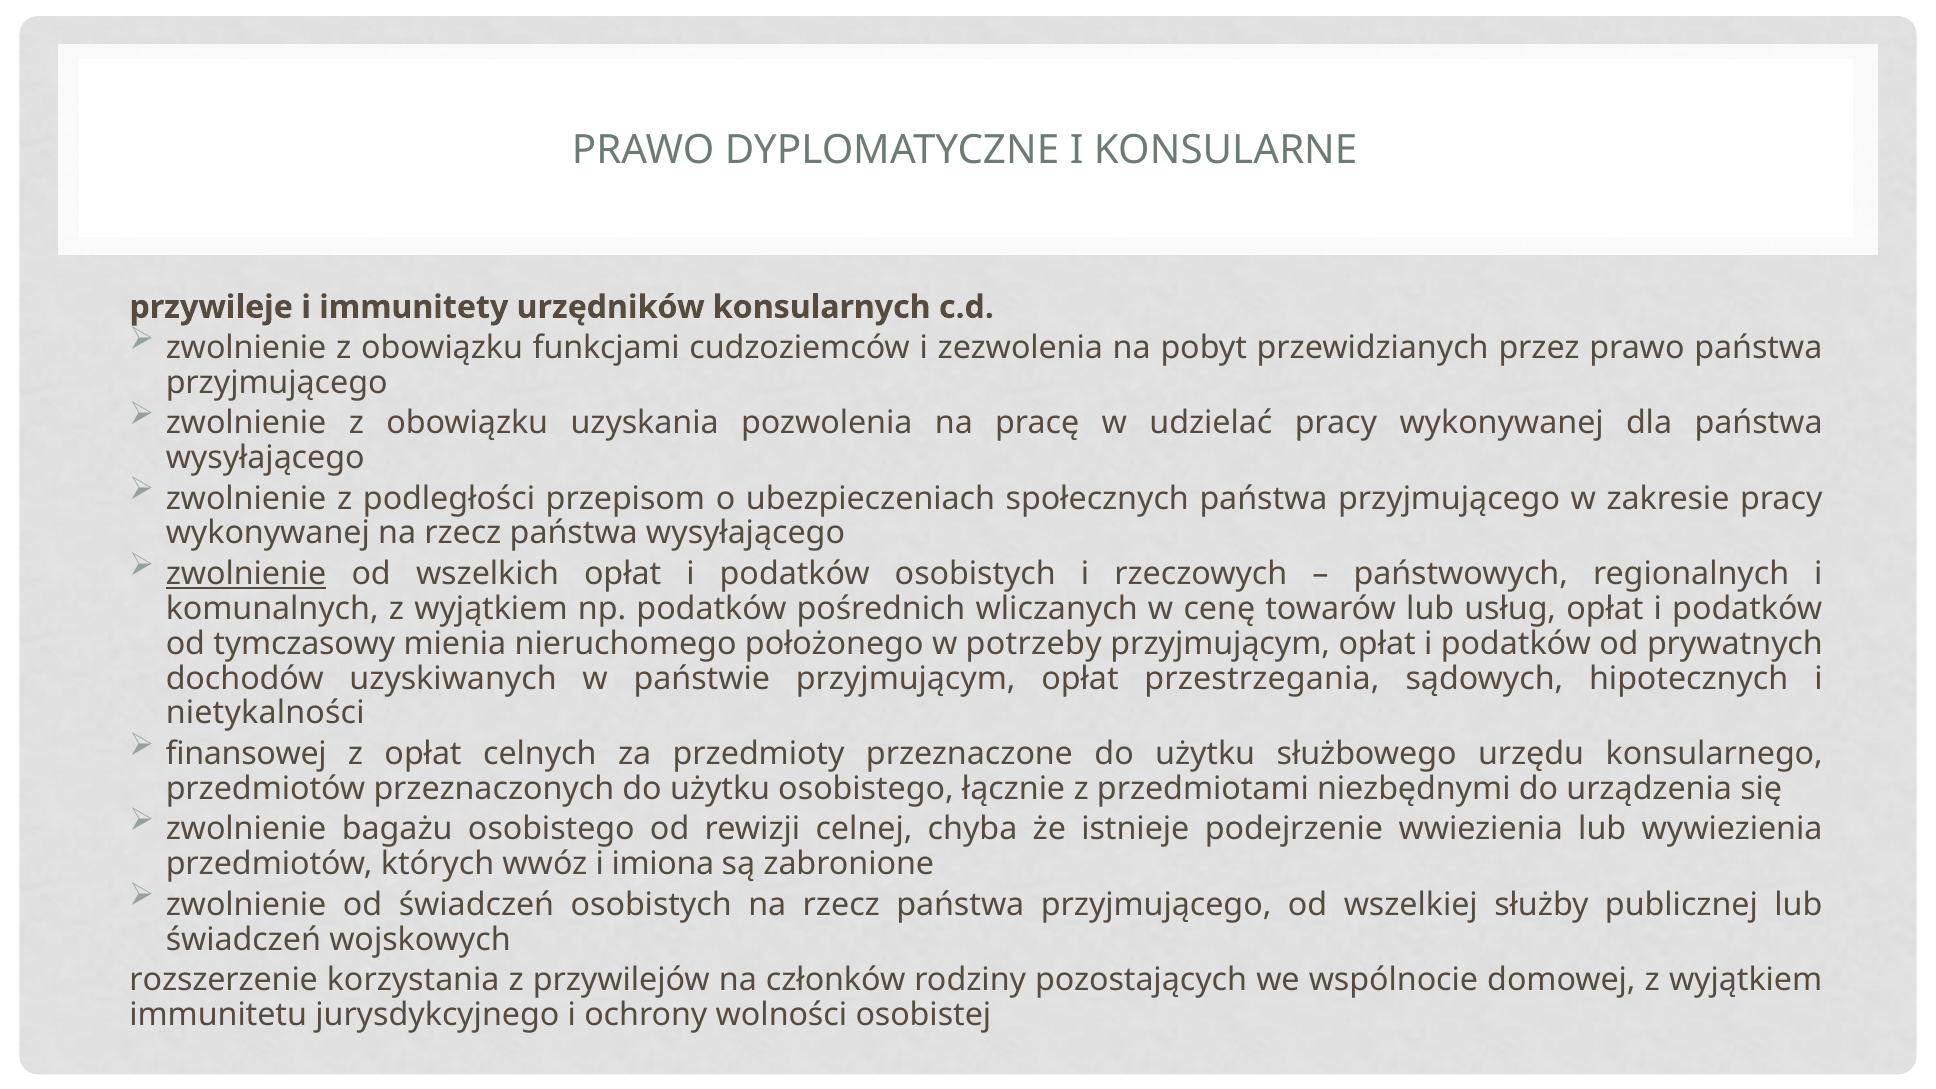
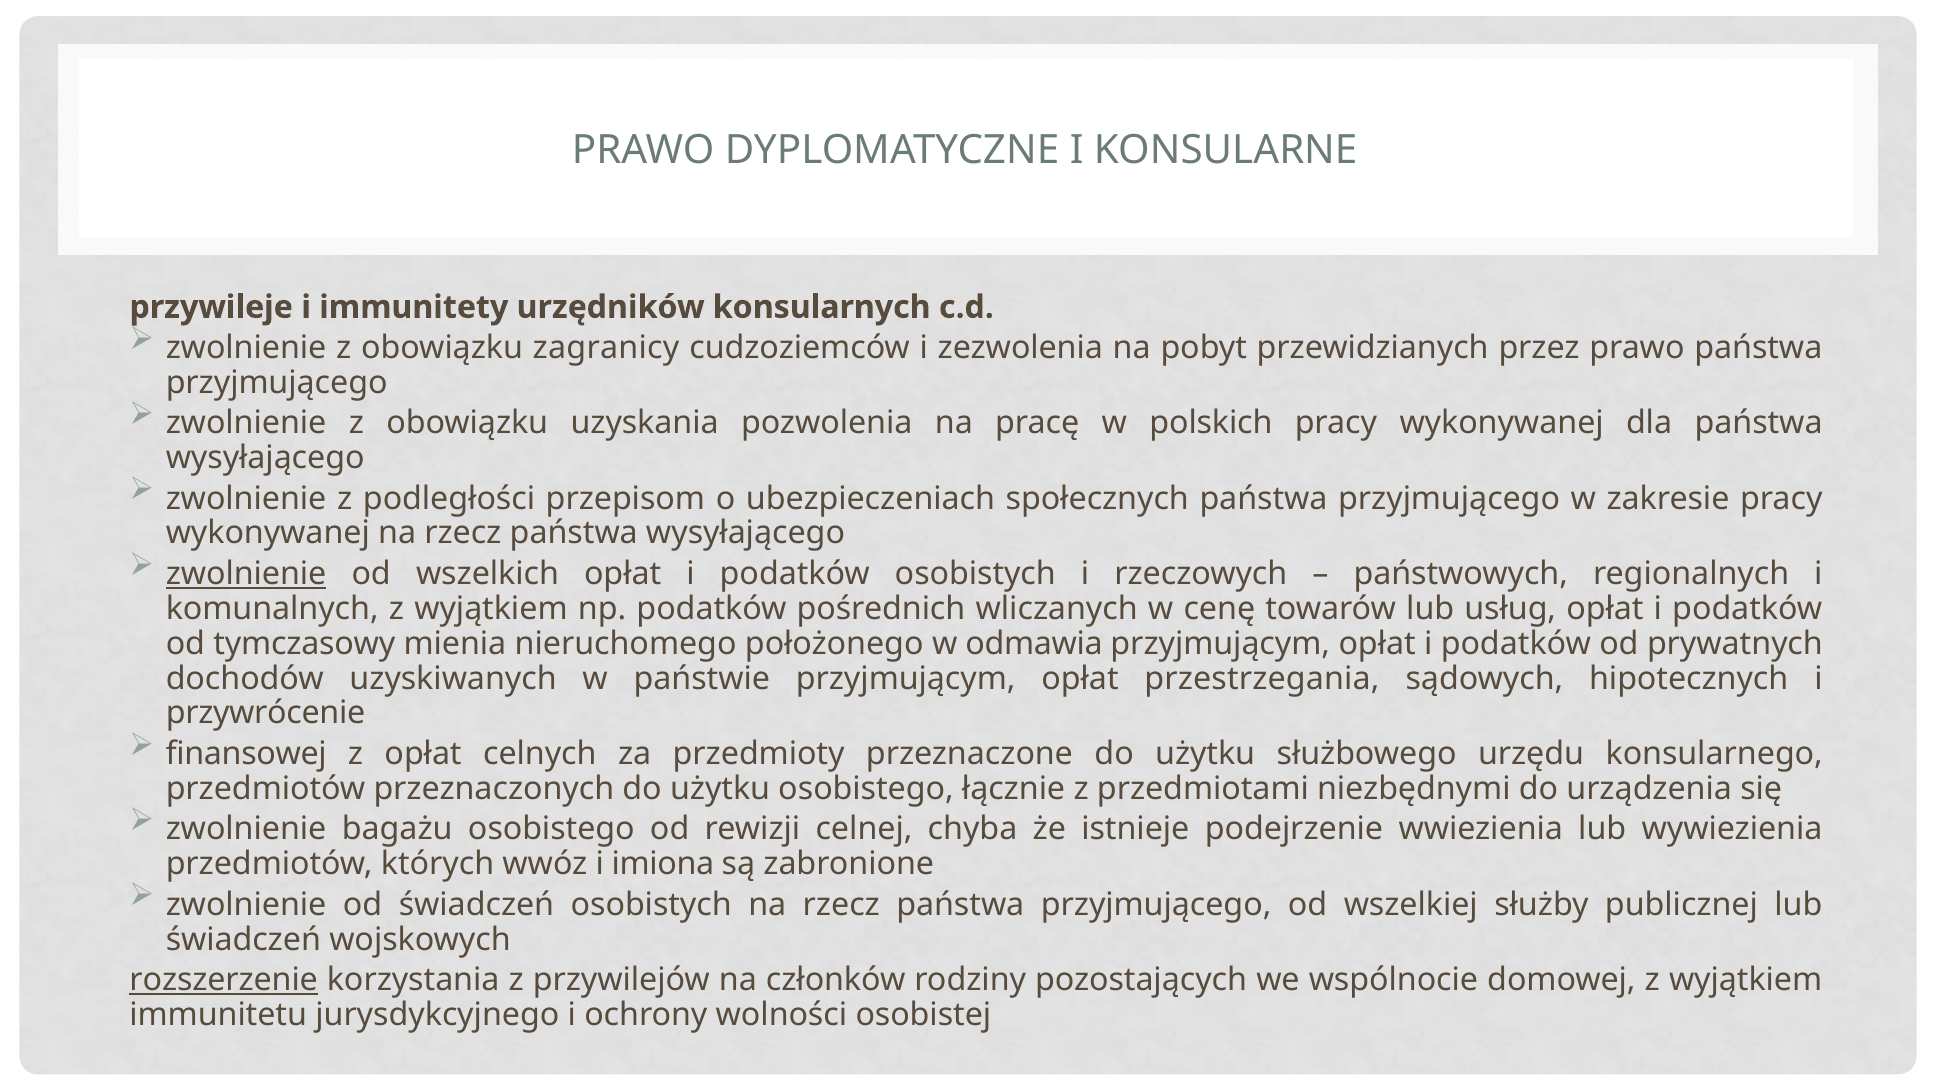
funkcjami: funkcjami -> zagranicy
udzielać: udzielać -> polskich
potrzeby: potrzeby -> odmawia
nietykalności: nietykalności -> przywrócenie
rozszerzenie underline: none -> present
